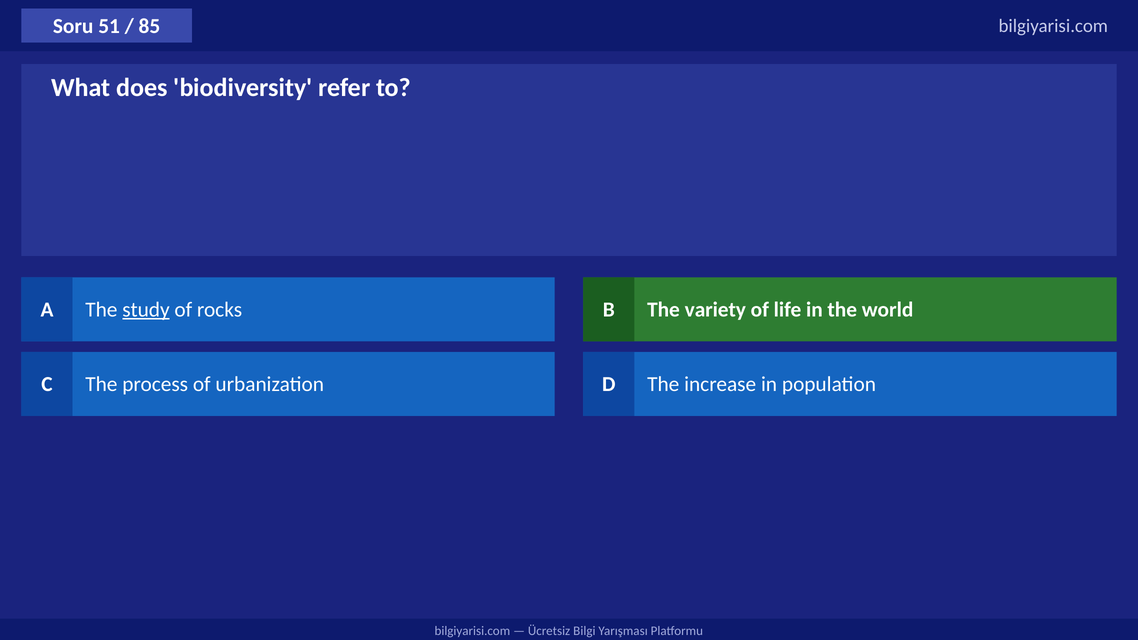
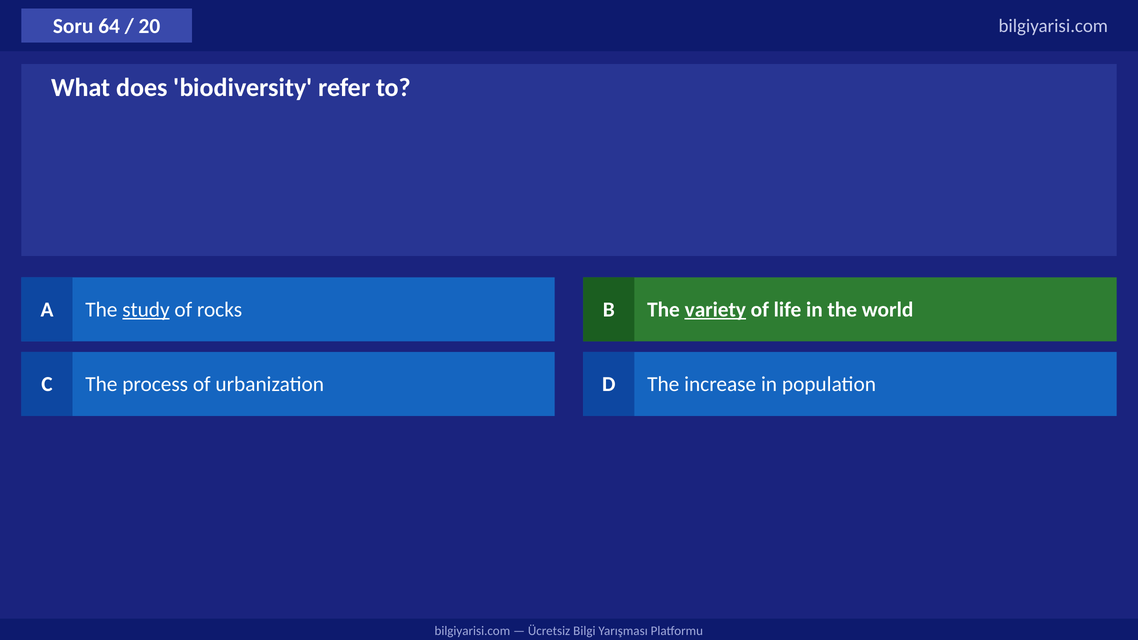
51: 51 -> 64
85: 85 -> 20
variety underline: none -> present
